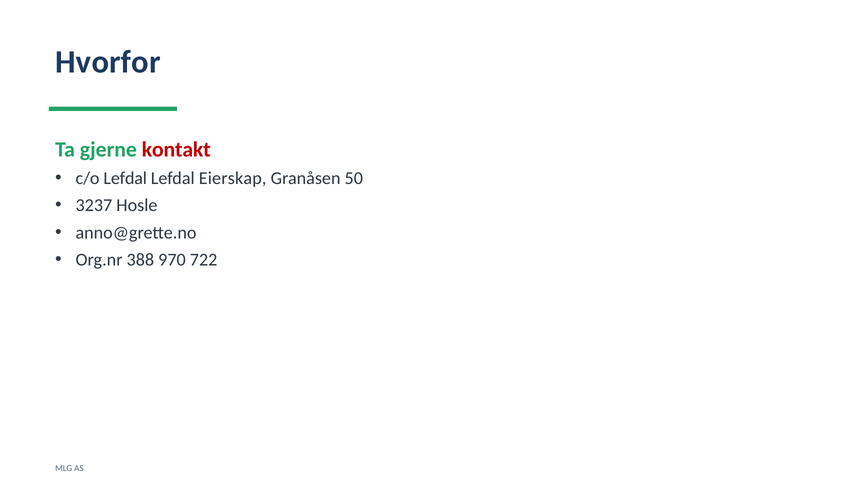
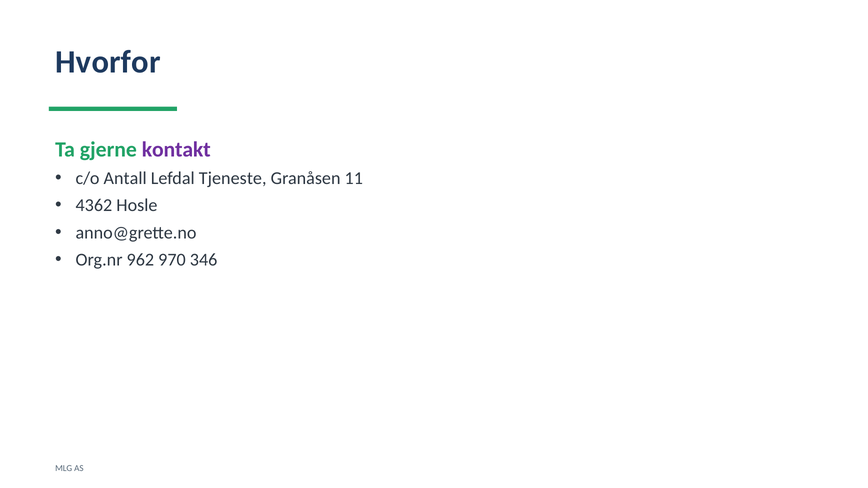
kontakt colour: red -> purple
c/o Lefdal: Lefdal -> Antall
Eierskap: Eierskap -> Tjeneste
50: 50 -> 11
3237: 3237 -> 4362
388: 388 -> 962
722: 722 -> 346
